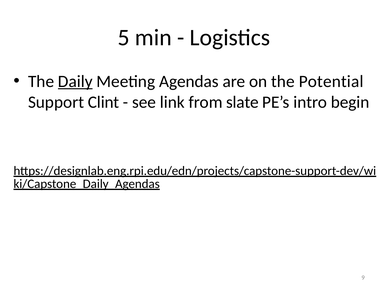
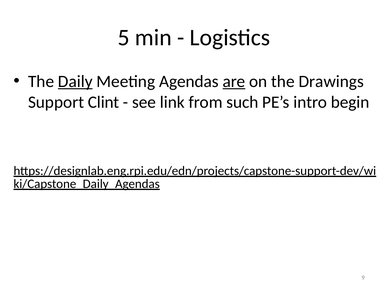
are underline: none -> present
Potential: Potential -> Drawings
slate: slate -> such
